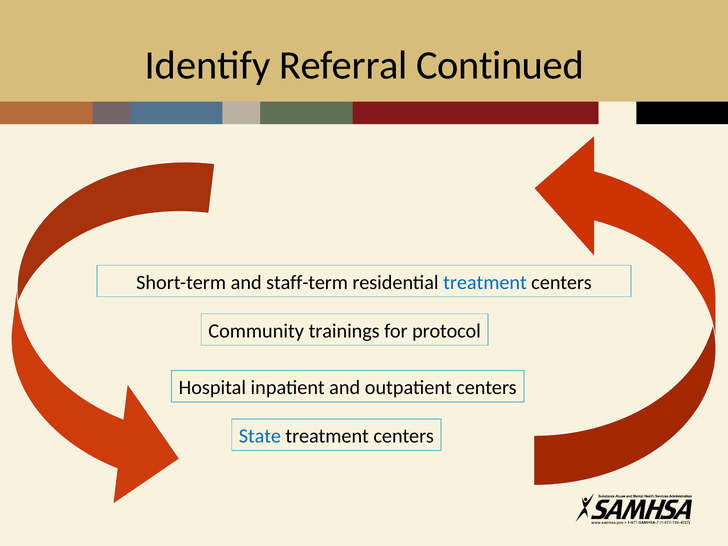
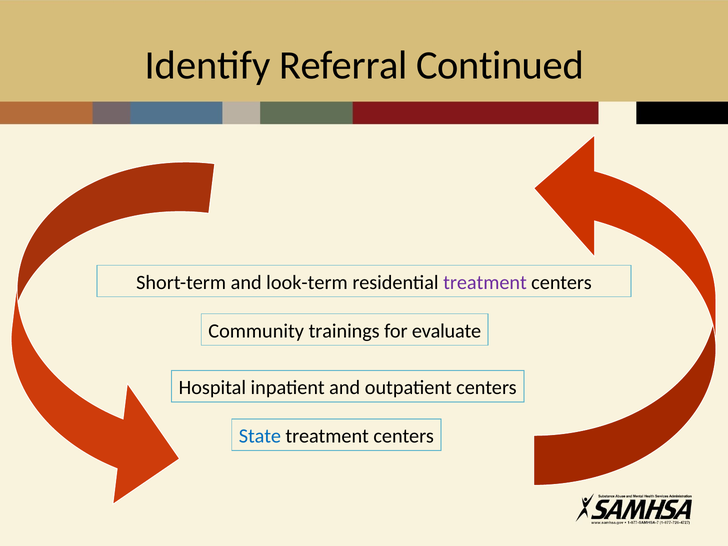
staff-term: staff-term -> look-term
treatment at (485, 282) colour: blue -> purple
protocol: protocol -> evaluate
